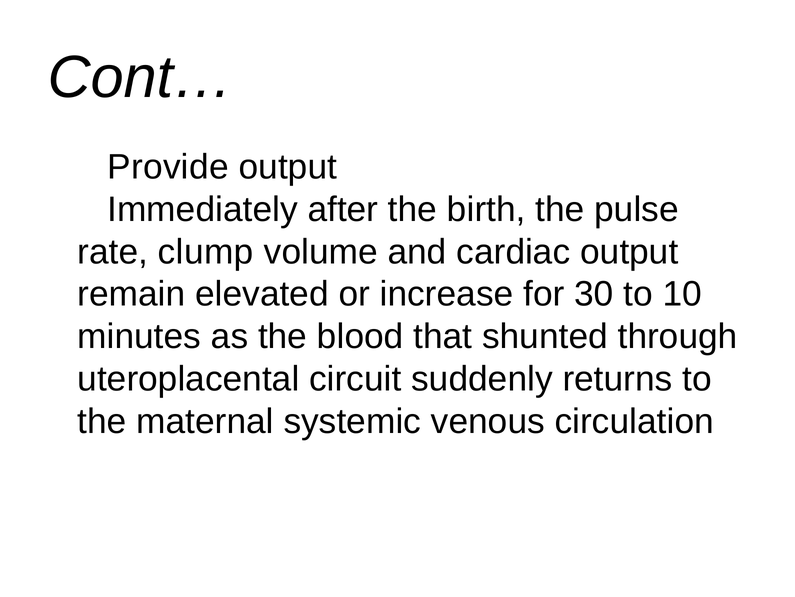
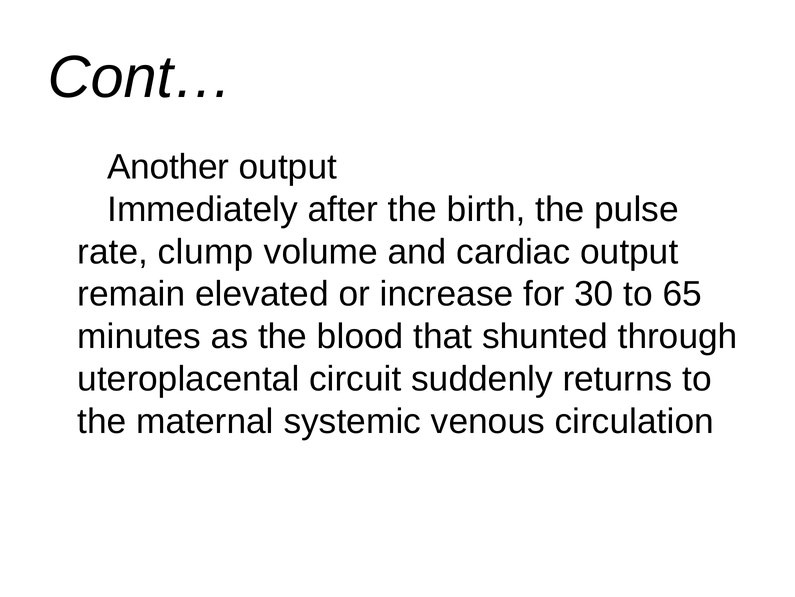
Provide: Provide -> Another
10: 10 -> 65
